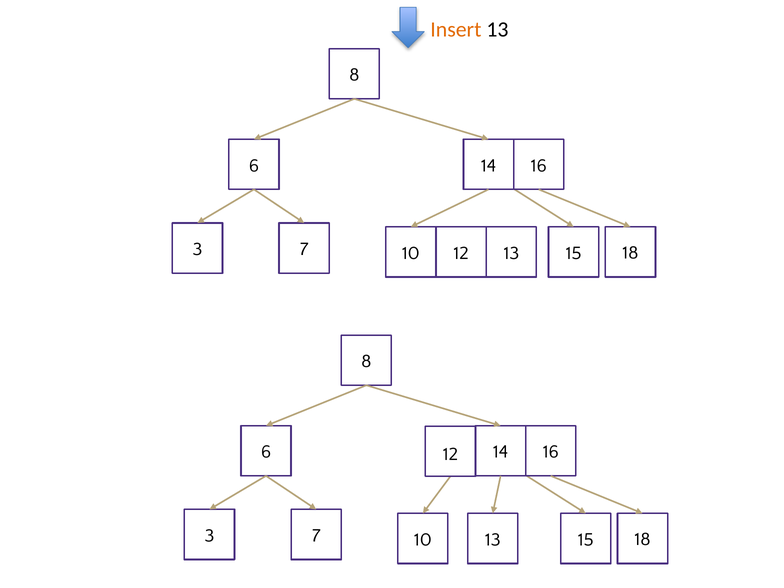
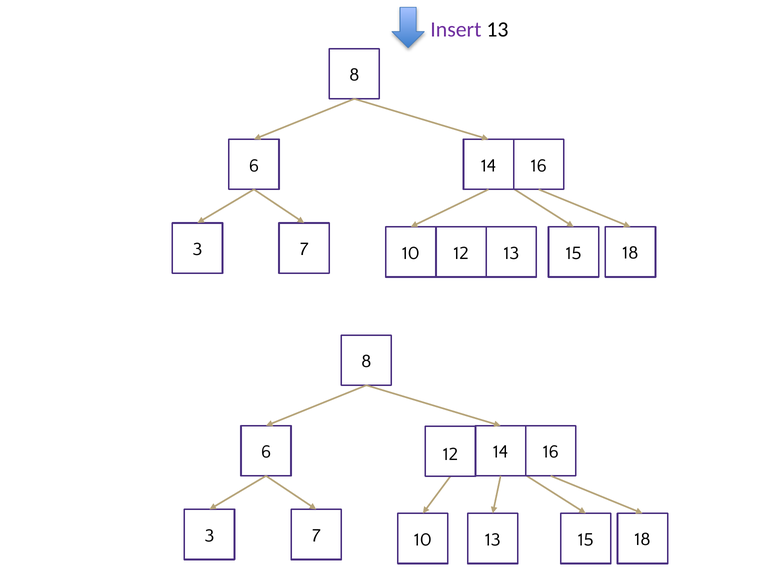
Insert colour: orange -> purple
